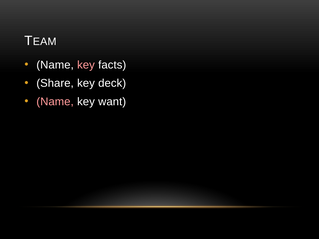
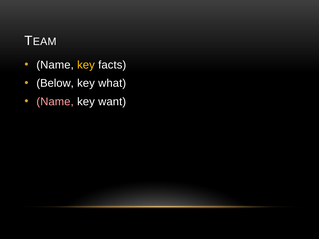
key at (86, 65) colour: pink -> yellow
Share: Share -> Below
deck: deck -> what
